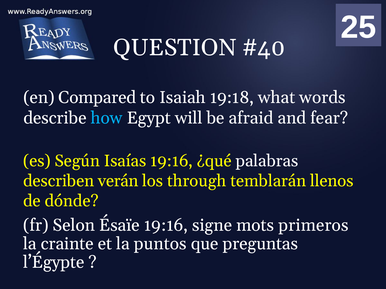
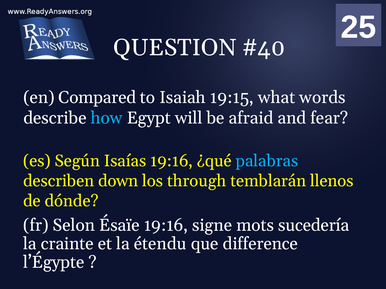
19:18: 19:18 -> 19:15
palabras colour: white -> light blue
verán: verán -> down
primeros: primeros -> sucedería
puntos: puntos -> étendu
preguntas: preguntas -> difference
